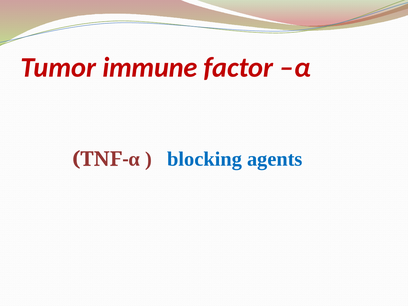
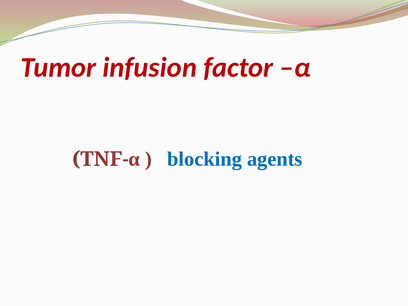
immune: immune -> infusion
